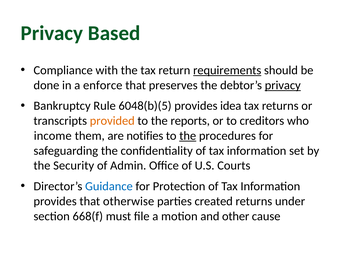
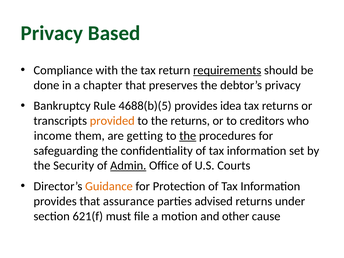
enforce: enforce -> chapter
privacy at (283, 85) underline: present -> none
6048(b)(5: 6048(b)(5 -> 4688(b)(5
the reports: reports -> returns
notifies: notifies -> getting
Admin underline: none -> present
Guidance colour: blue -> orange
otherwise: otherwise -> assurance
created: created -> advised
668(f: 668(f -> 621(f
